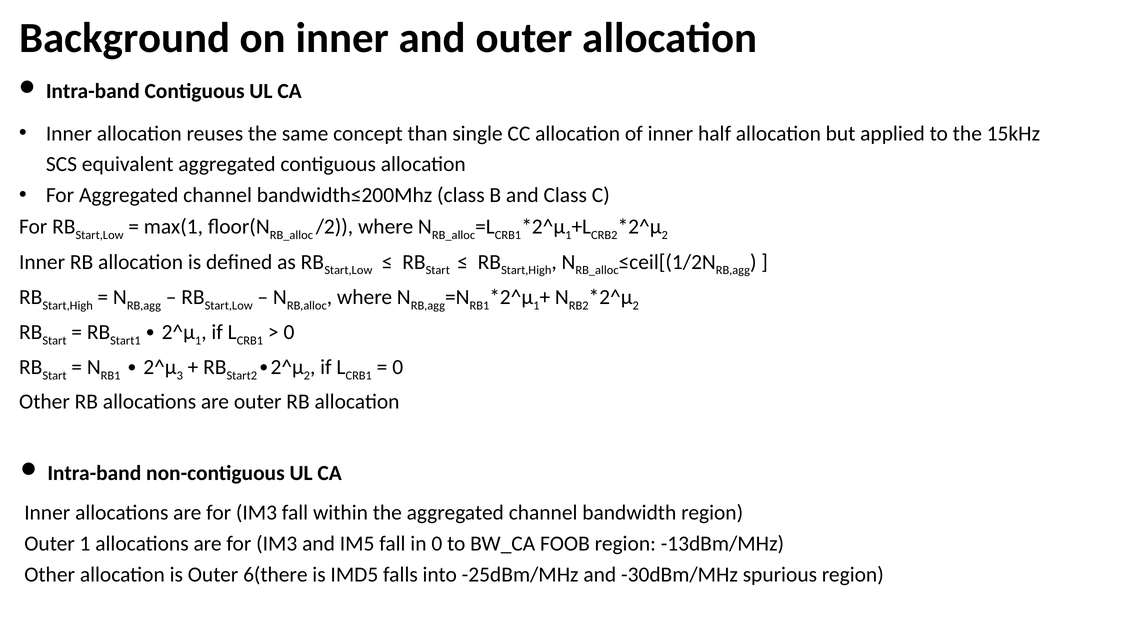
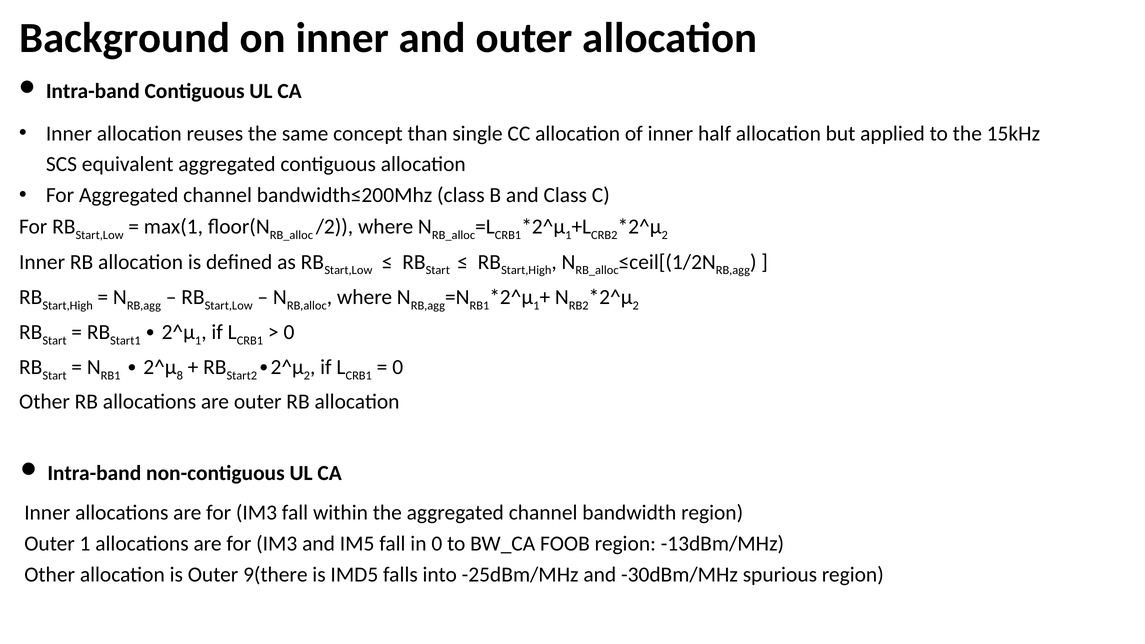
3: 3 -> 8
6(there: 6(there -> 9(there
